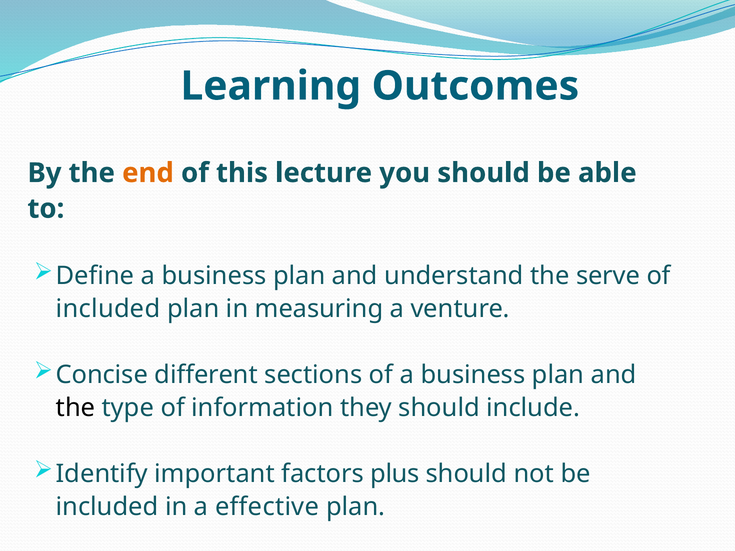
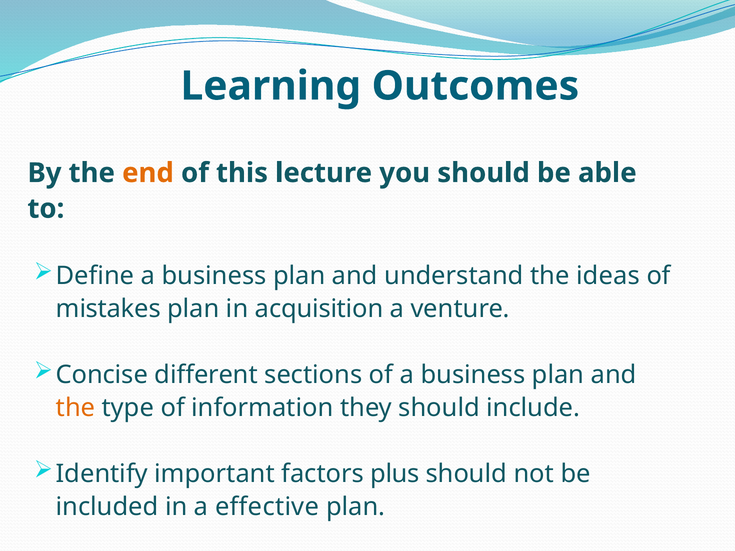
serve: serve -> ideas
included at (108, 309): included -> mistakes
measuring: measuring -> acquisition
the at (76, 408) colour: black -> orange
